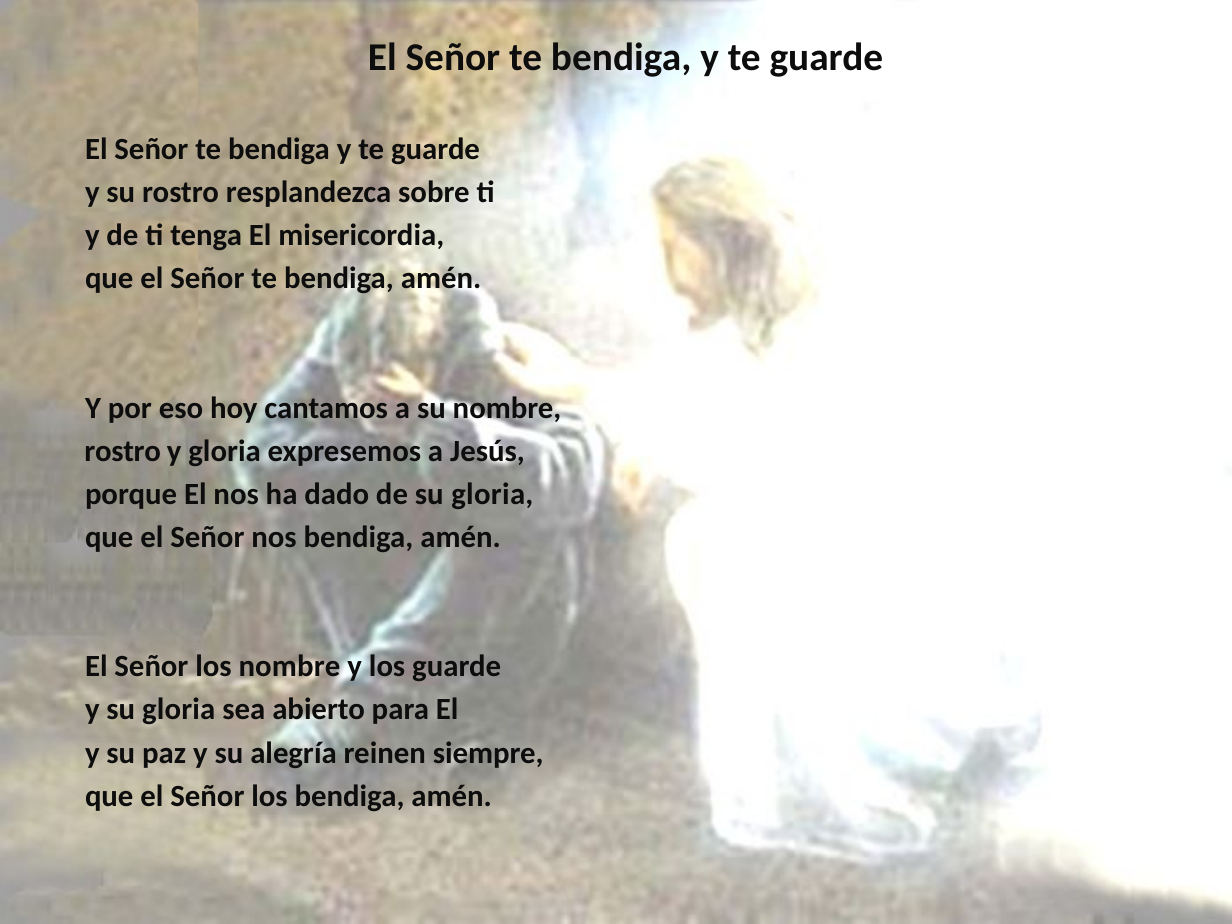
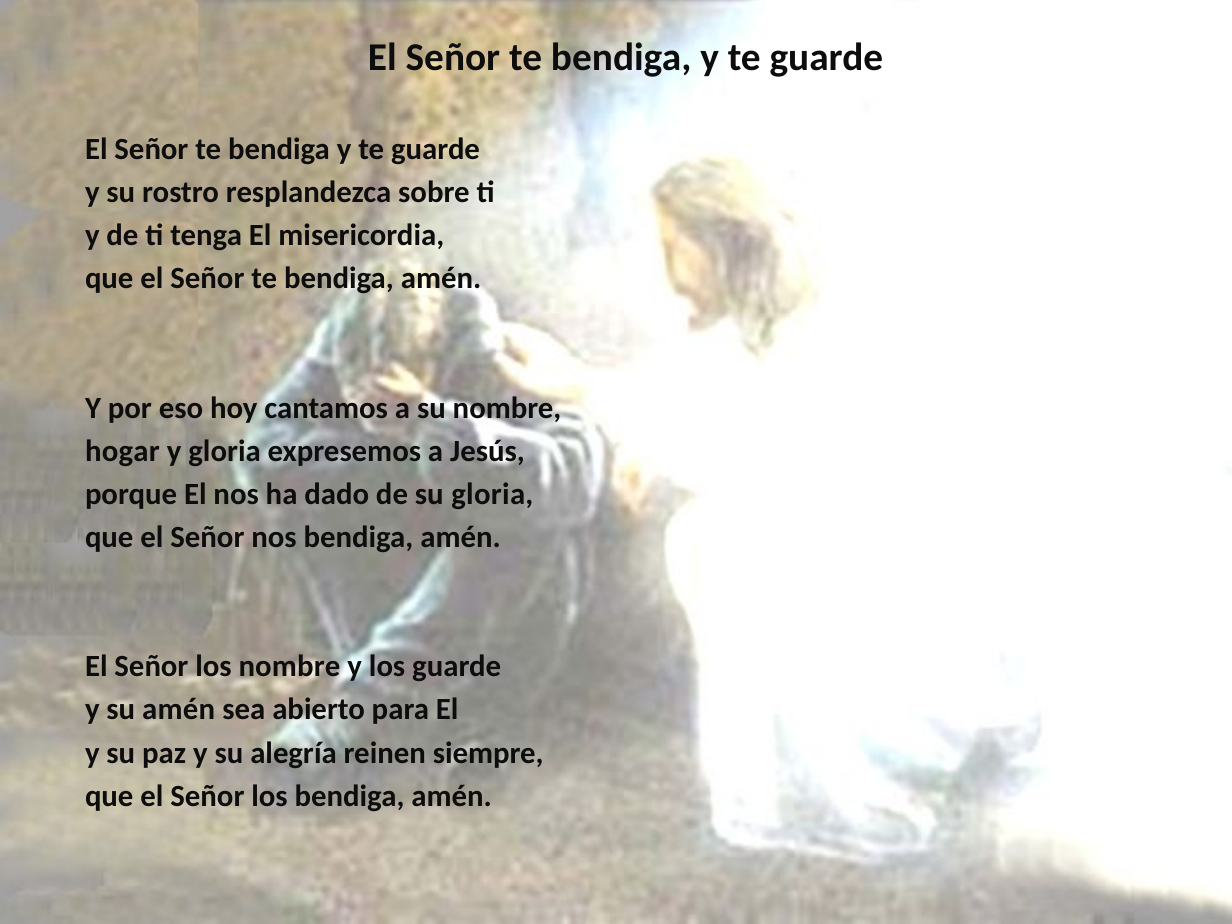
rostro at (123, 451): rostro -> hogar
y su gloria: gloria -> amén
